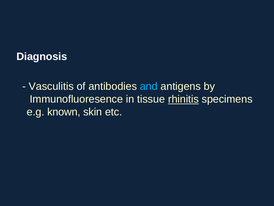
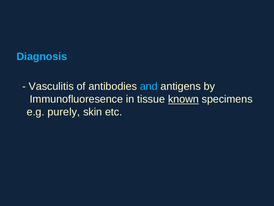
Diagnosis colour: white -> light blue
rhinitis: rhinitis -> known
known: known -> purely
